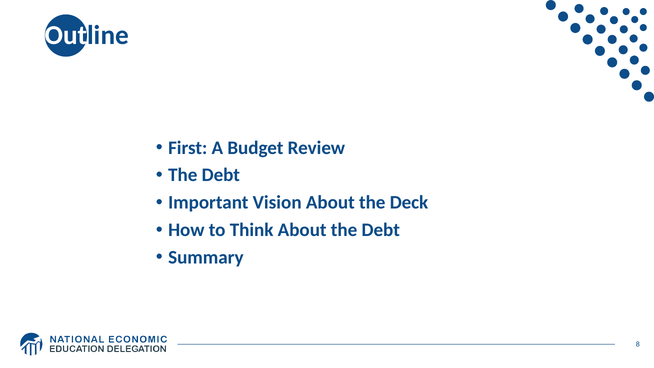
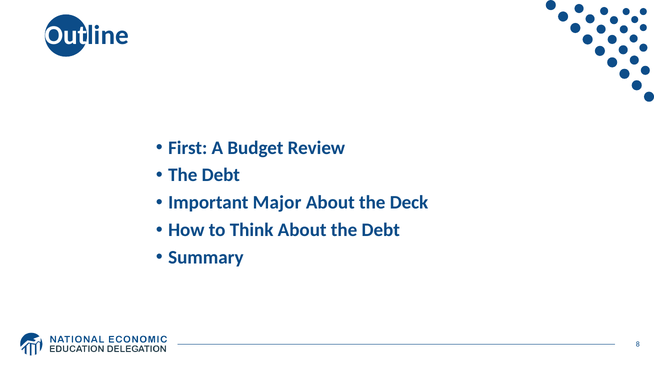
Vision: Vision -> Major
